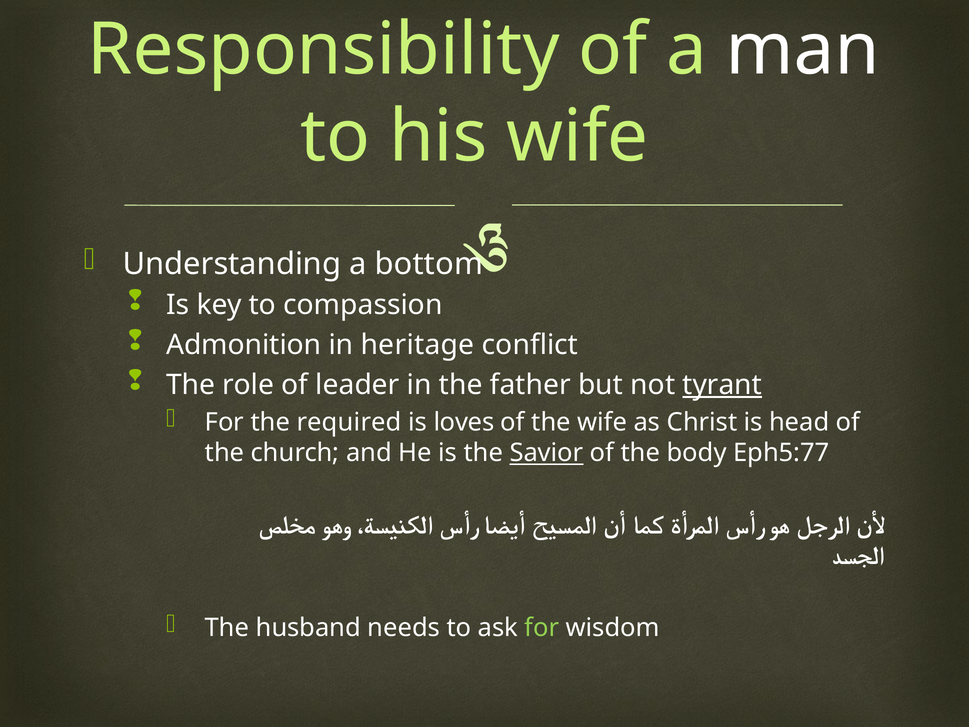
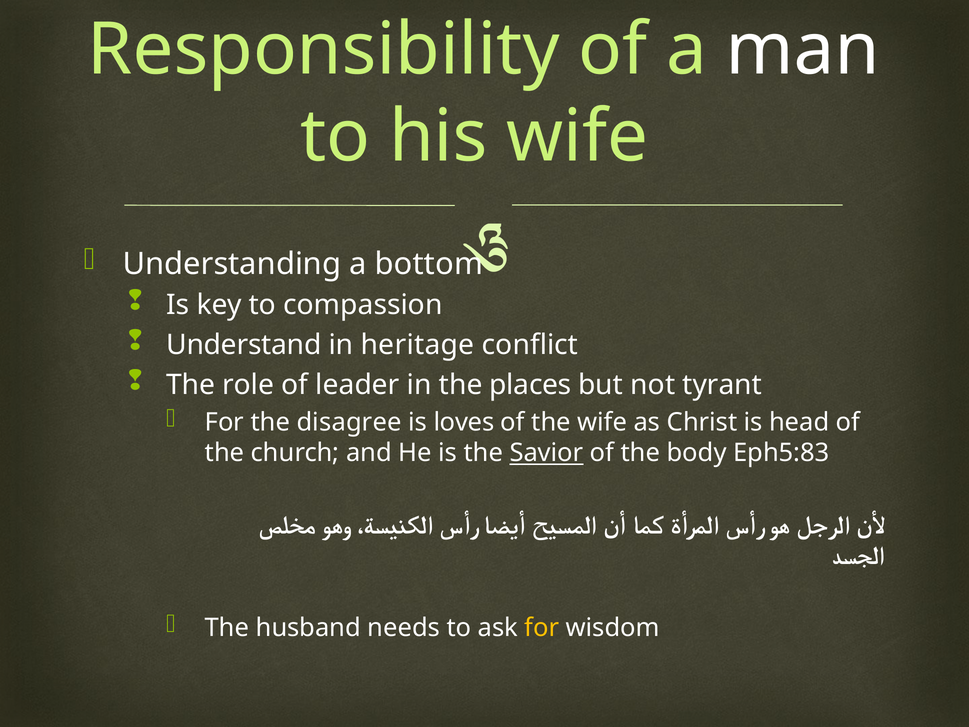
Admonition: Admonition -> Understand
father: father -> places
tyrant underline: present -> none
required: required -> disagree
Eph5:77: Eph5:77 -> Eph5:83
for at (542, 628) colour: light green -> yellow
